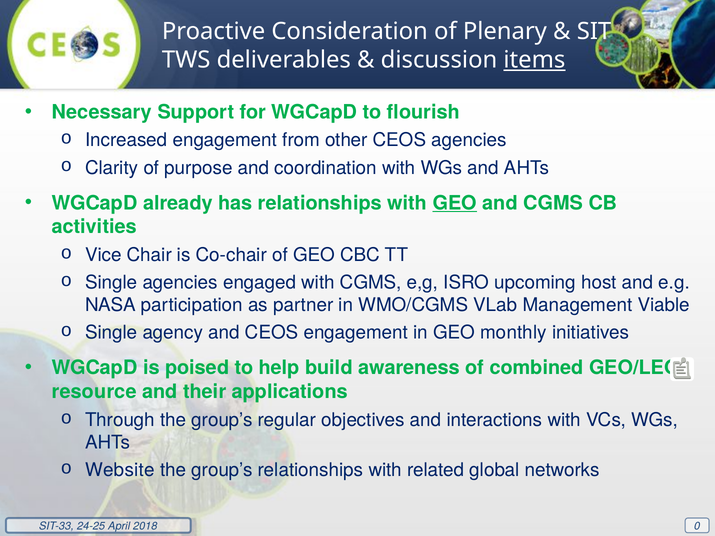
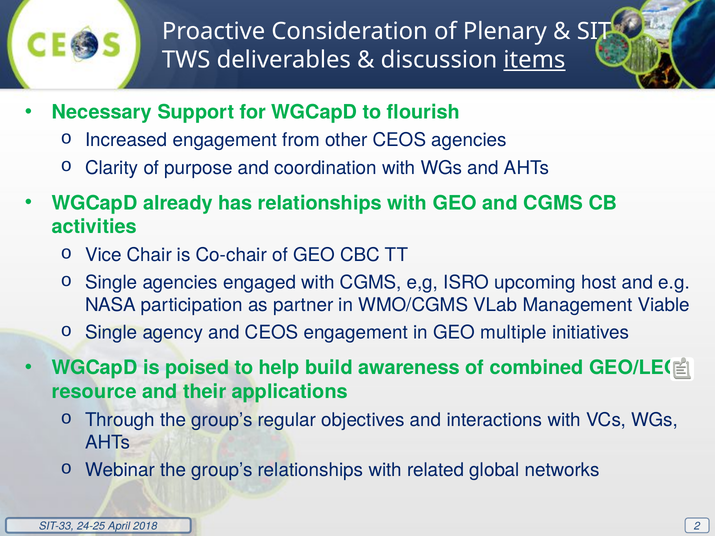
GEO at (455, 203) underline: present -> none
monthly: monthly -> multiple
Website: Website -> Webinar
0: 0 -> 2
